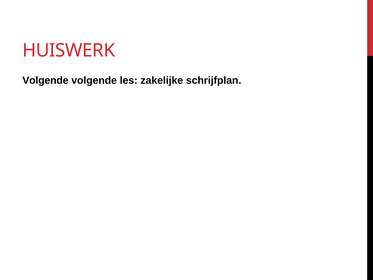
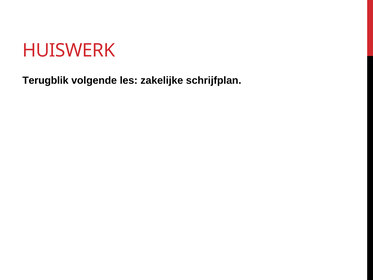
Volgende at (45, 80): Volgende -> Terugblik
